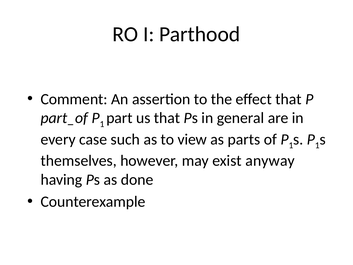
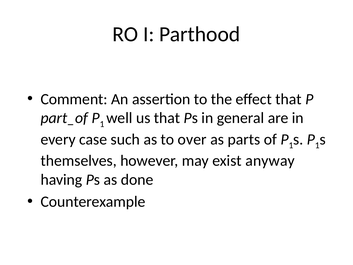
part: part -> well
view: view -> over
